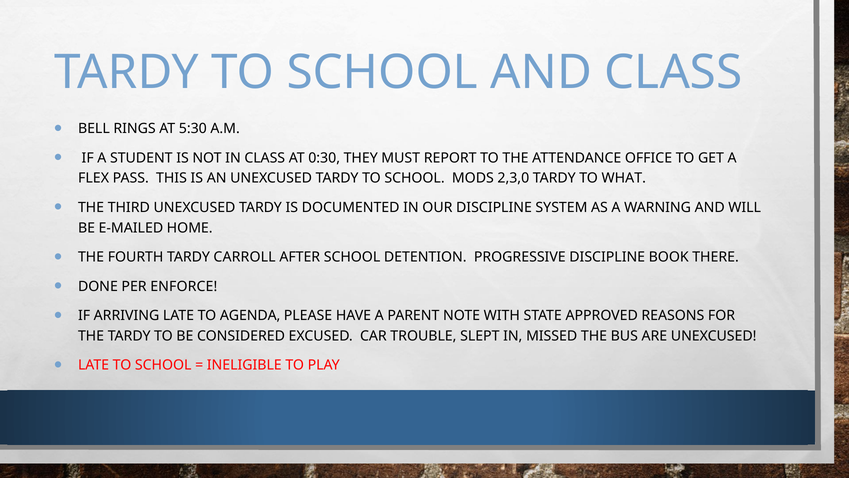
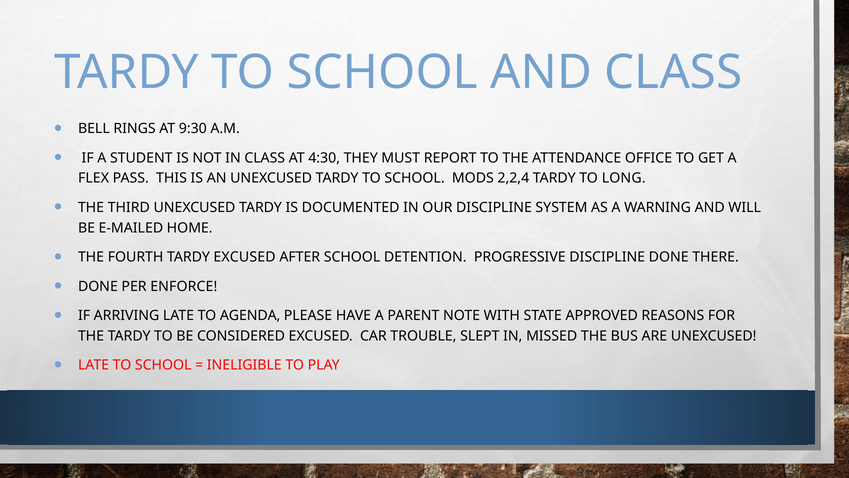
5:30: 5:30 -> 9:30
0:30: 0:30 -> 4:30
2,3,0: 2,3,0 -> 2,2,4
WHAT: WHAT -> LONG
TARDY CARROLL: CARROLL -> EXCUSED
DISCIPLINE BOOK: BOOK -> DONE
